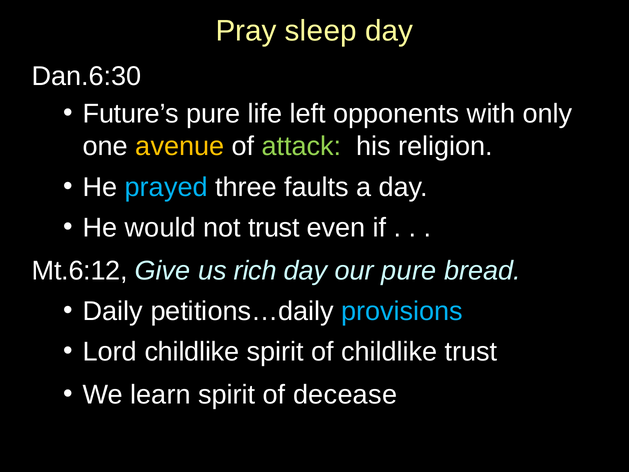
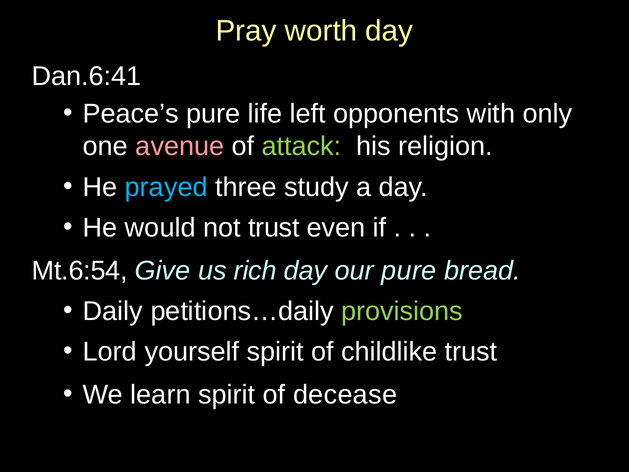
sleep: sleep -> worth
Dan.6:30: Dan.6:30 -> Dan.6:41
Future’s: Future’s -> Peace’s
avenue colour: yellow -> pink
faults: faults -> study
Mt.6:12: Mt.6:12 -> Mt.6:54
provisions colour: light blue -> light green
Lord childlike: childlike -> yourself
